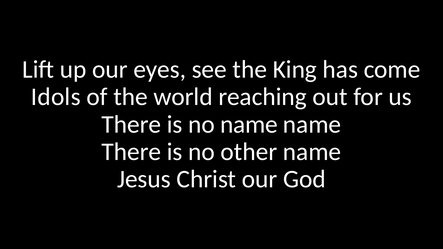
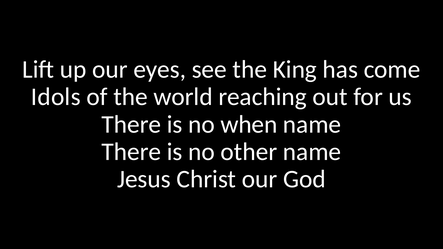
no name: name -> when
